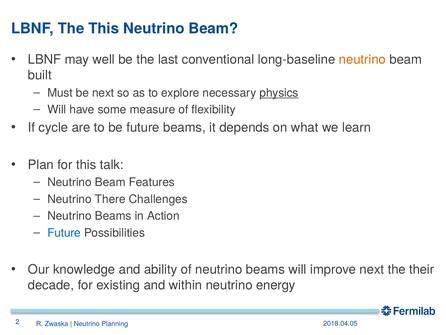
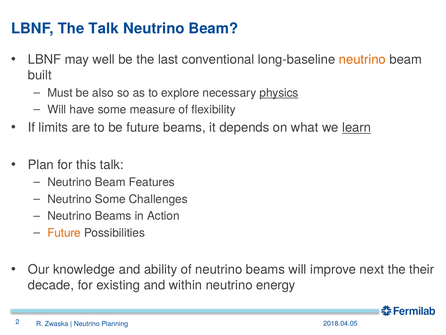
The This: This -> Talk
be next: next -> also
cycle: cycle -> limits
learn underline: none -> present
Neutrino There: There -> Some
Future at (64, 233) colour: blue -> orange
